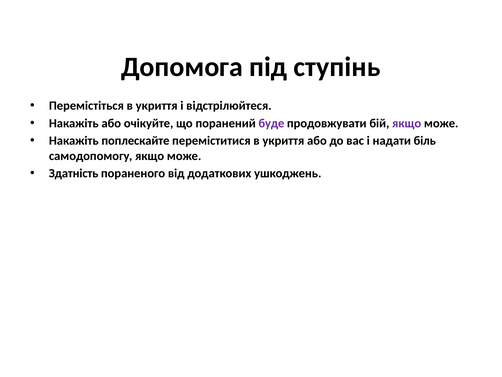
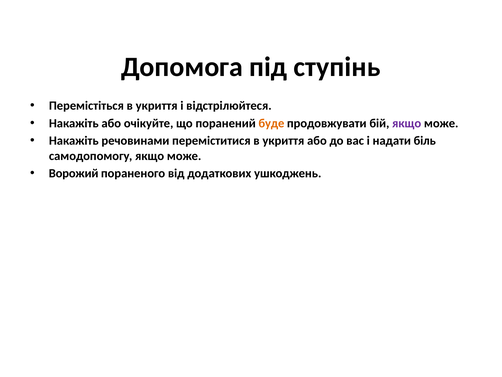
буде colour: purple -> orange
поплескайте: поплескайте -> речовинами
Здатність: Здатність -> Ворожий
